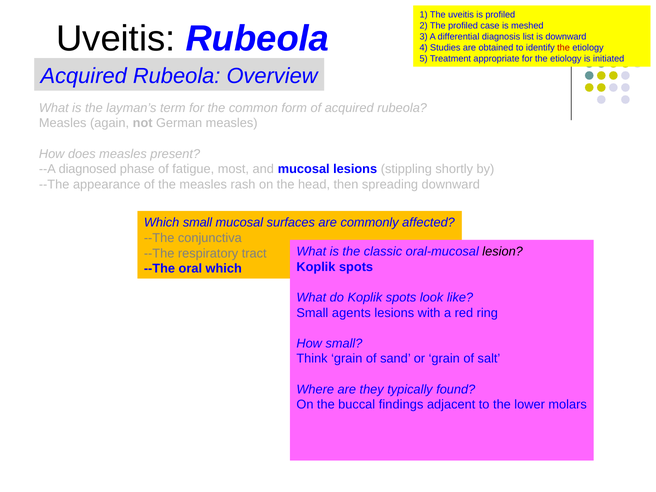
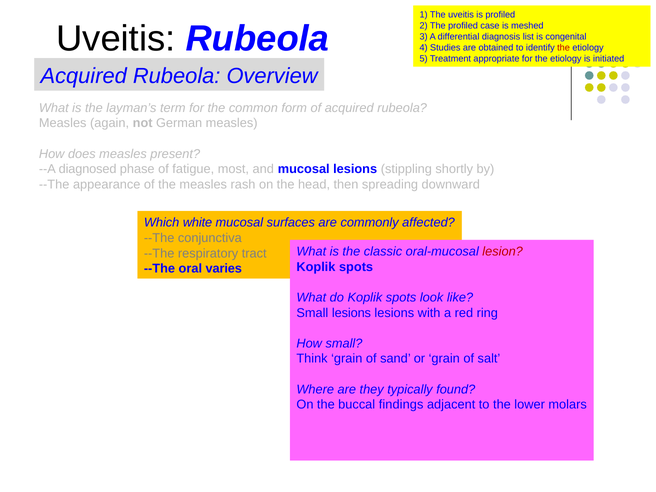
is downward: downward -> congenital
Which small: small -> white
lesion colour: black -> red
oral which: which -> varies
Small agents: agents -> lesions
